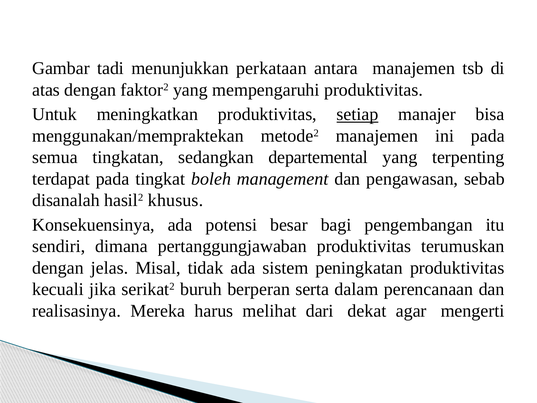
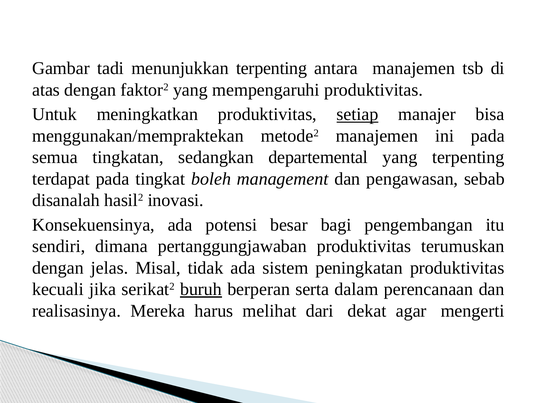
menunjukkan perkataan: perkataan -> terpenting
khusus: khusus -> inovasi
buruh underline: none -> present
